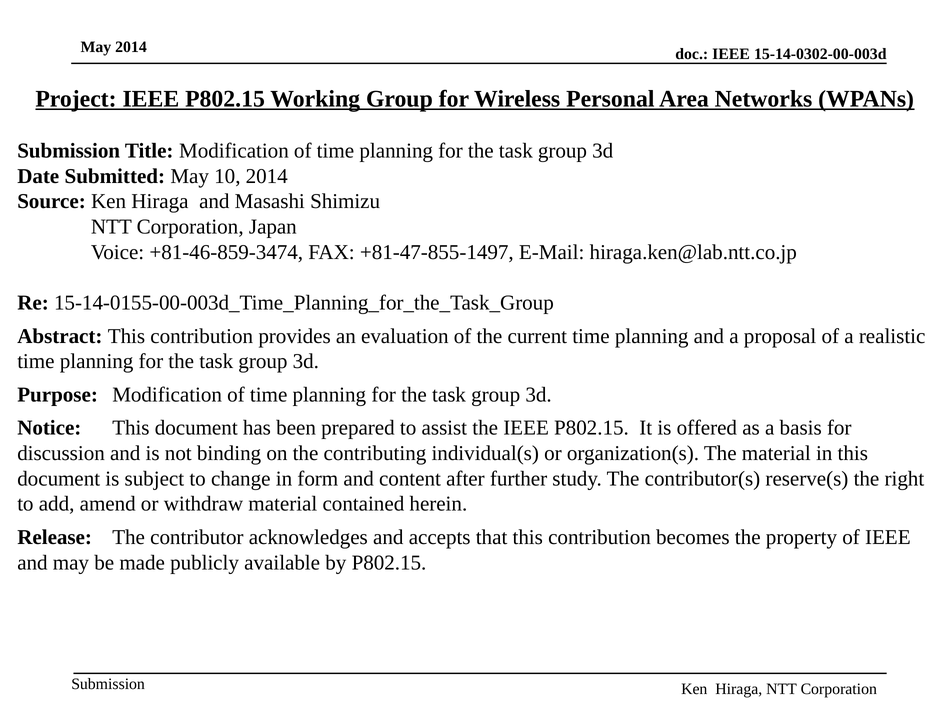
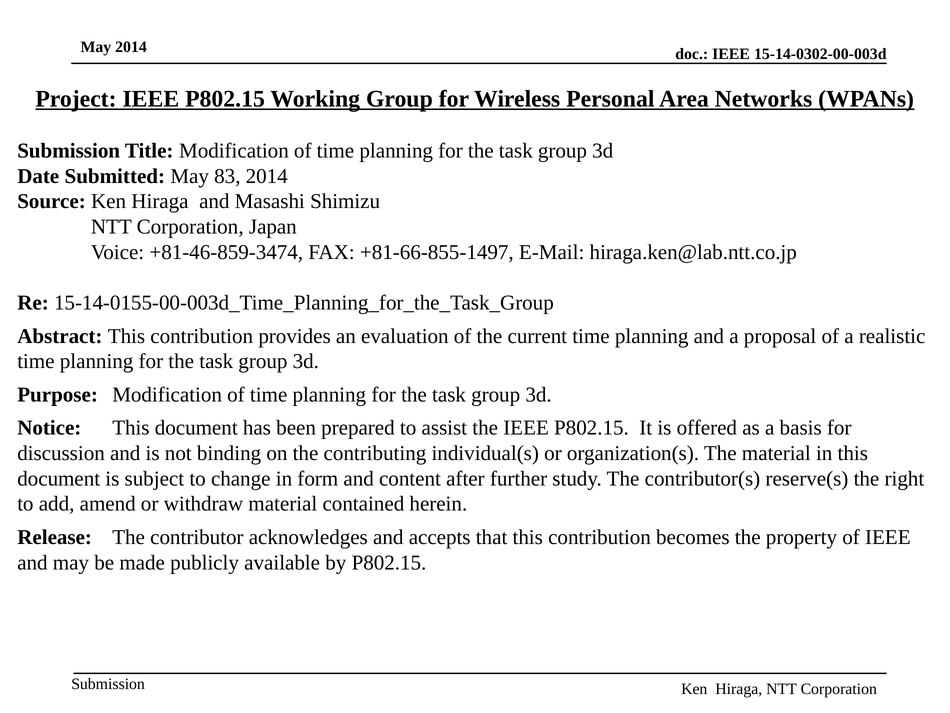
10: 10 -> 83
+81-47-855-1497: +81-47-855-1497 -> +81-66-855-1497
